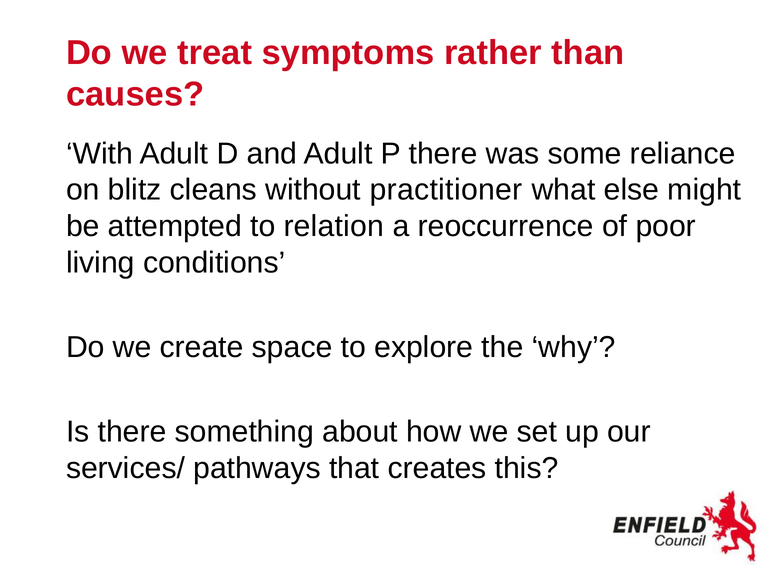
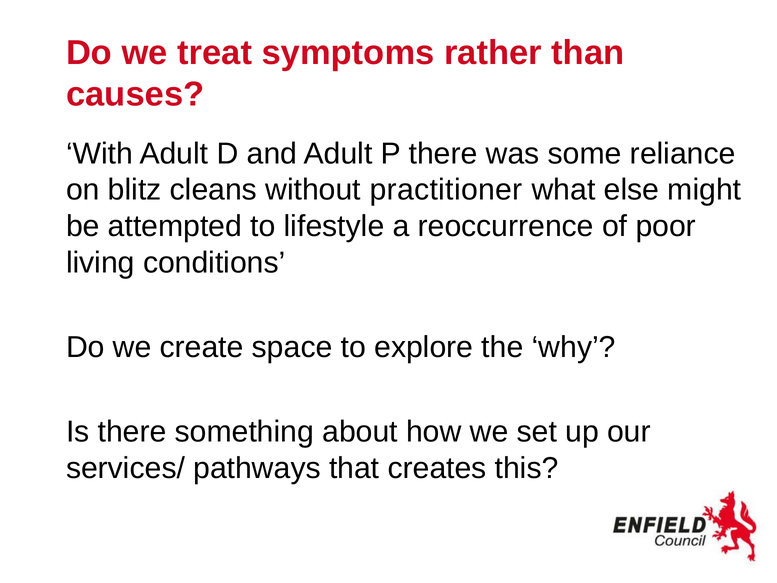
relation: relation -> lifestyle
